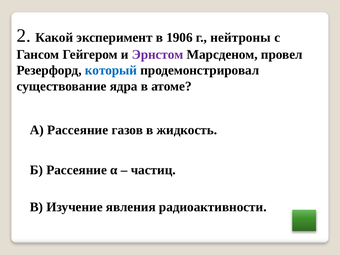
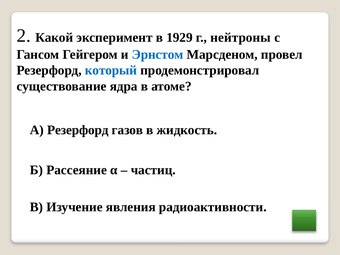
1906: 1906 -> 1929
Эрнстом colour: purple -> blue
А Рассеяние: Рассеяние -> Резерфорд
